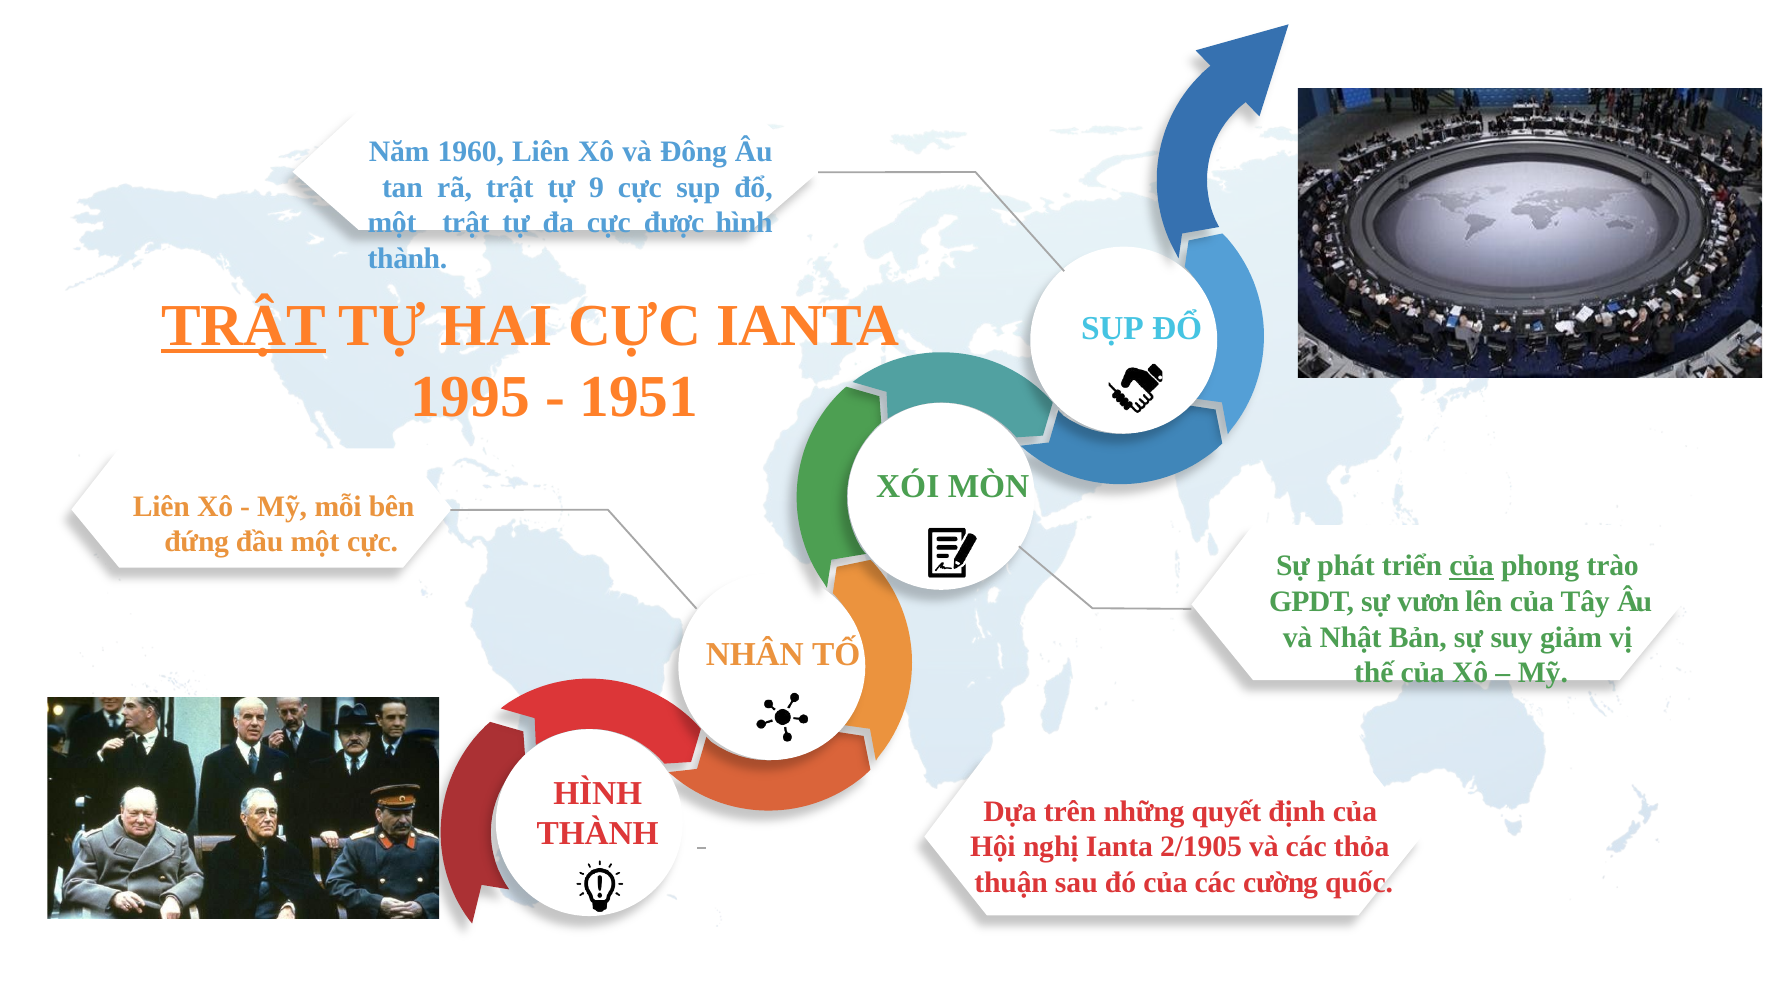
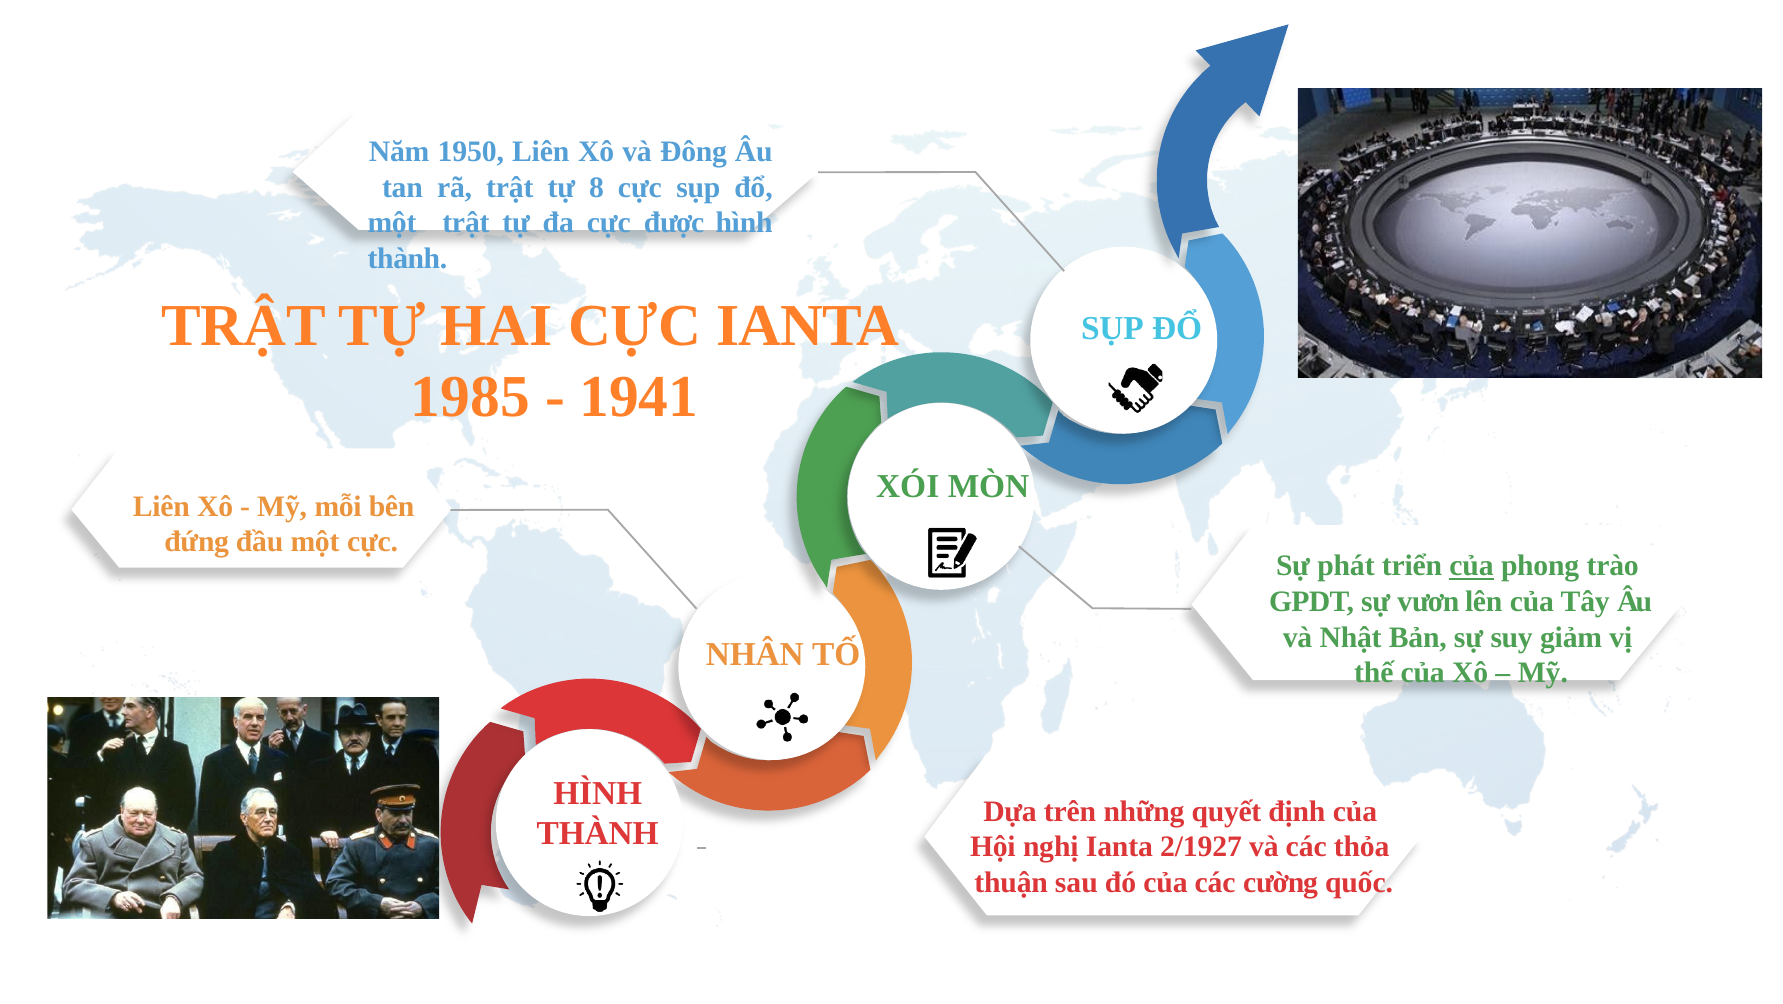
1960: 1960 -> 1950
9: 9 -> 8
TRẬT at (244, 325) underline: present -> none
1995: 1995 -> 1985
1951: 1951 -> 1941
2/1905: 2/1905 -> 2/1927
